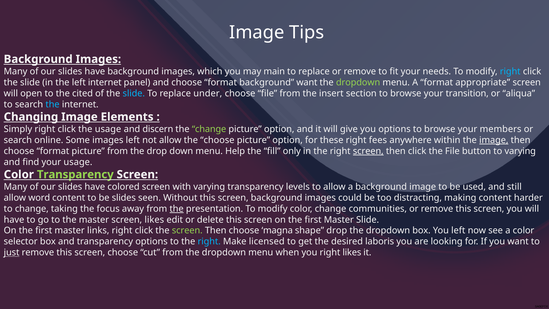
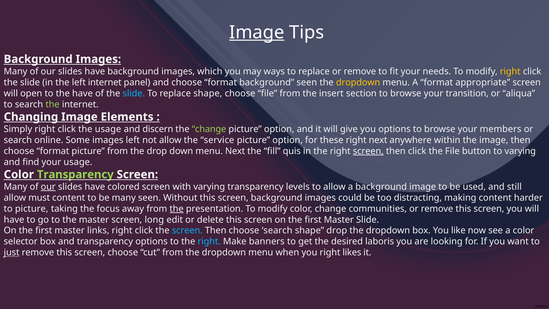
Image at (257, 32) underline: none -> present
main: main -> ways
right at (510, 71) colour: light blue -> yellow
background want: want -> seen
dropdown at (358, 82) colour: light green -> yellow
the cited: cited -> have
replace under: under -> shape
the at (53, 104) colour: light blue -> light green
the choose: choose -> service
right fees: fees -> next
image at (494, 140) underline: present -> none
menu Help: Help -> Next
only: only -> quis
our at (48, 187) underline: none -> present
word: word -> must
be slides: slides -> many
to change: change -> picture
screen likes: likes -> long
screen at (187, 230) colour: light green -> light blue
choose magna: magna -> search
You left: left -> like
licensed: licensed -> banners
